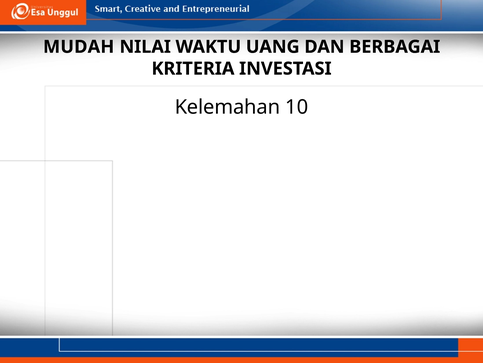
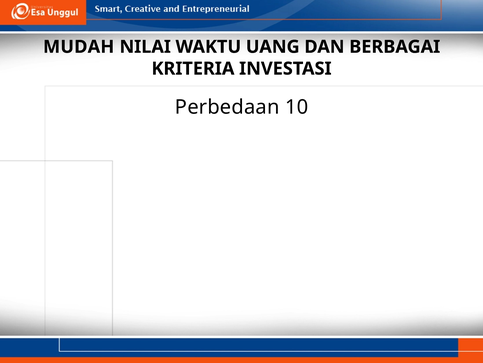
Kelemahan: Kelemahan -> Perbedaan
